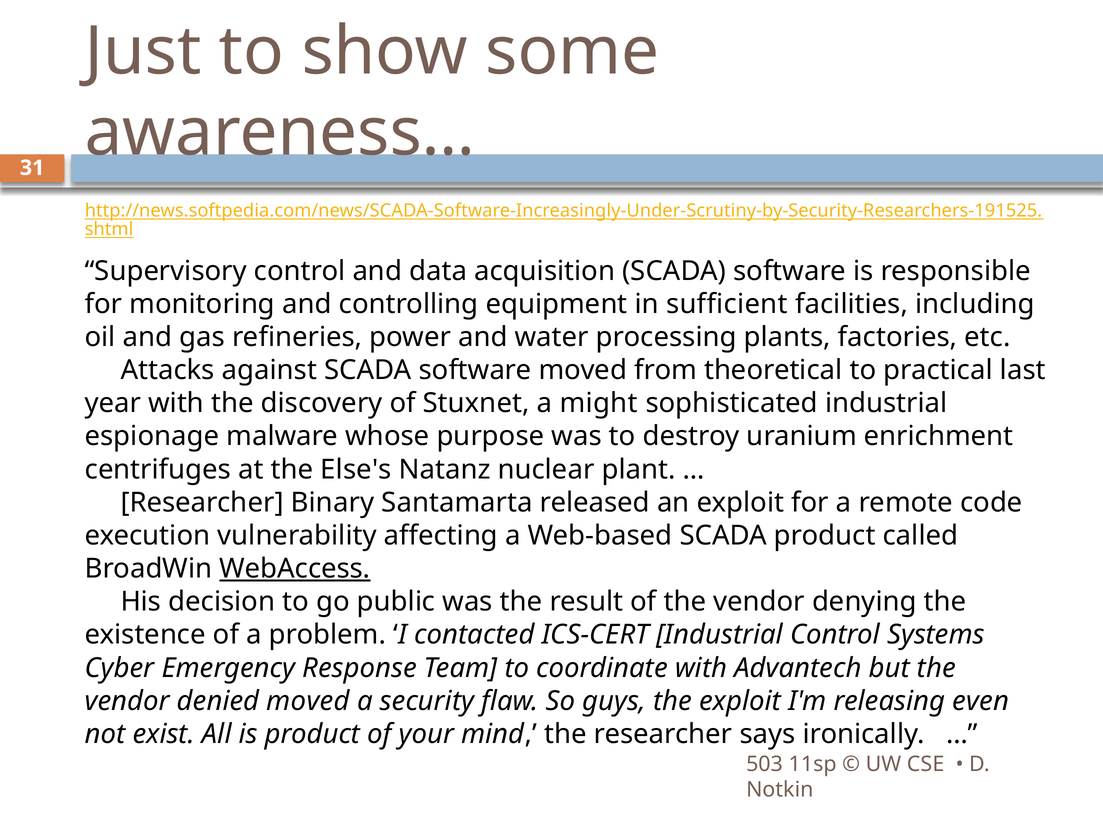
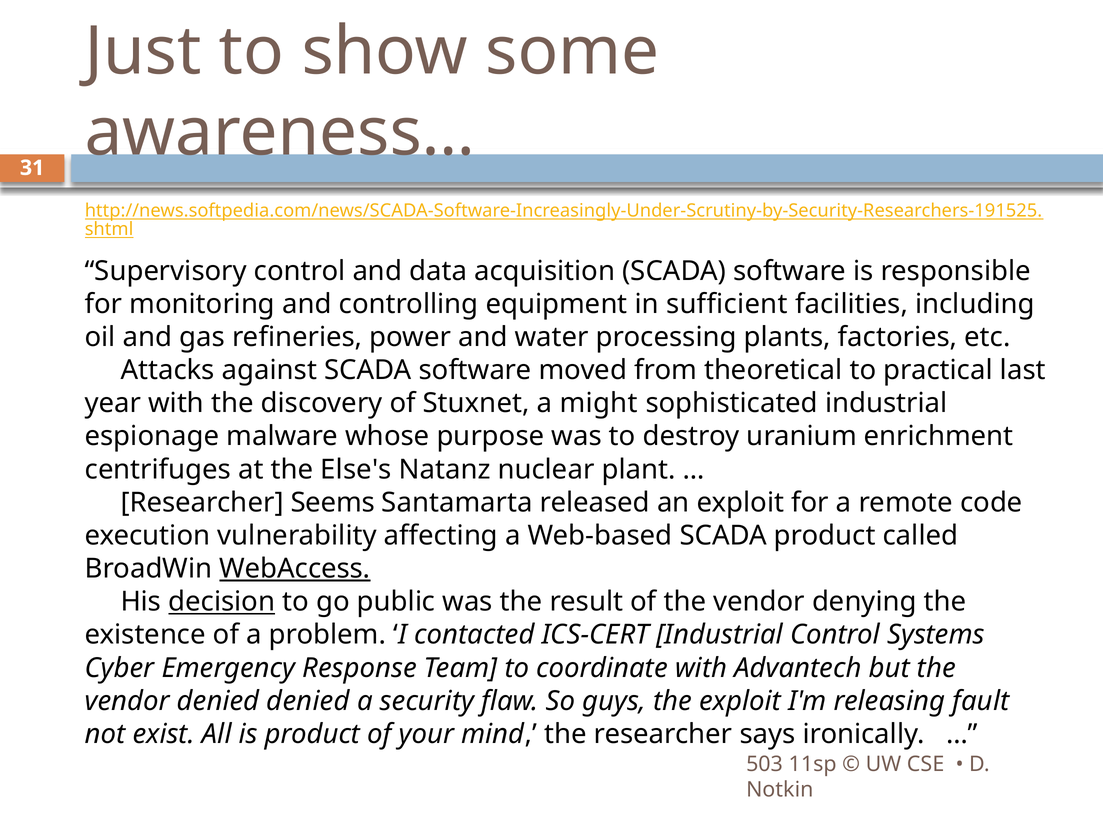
Binary: Binary -> Seems
decision underline: none -> present
denied moved: moved -> denied
even: even -> fault
